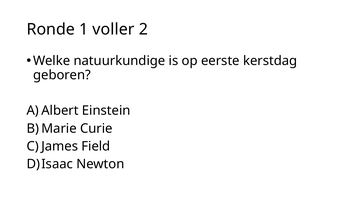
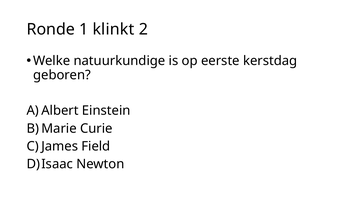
voller: voller -> klinkt
